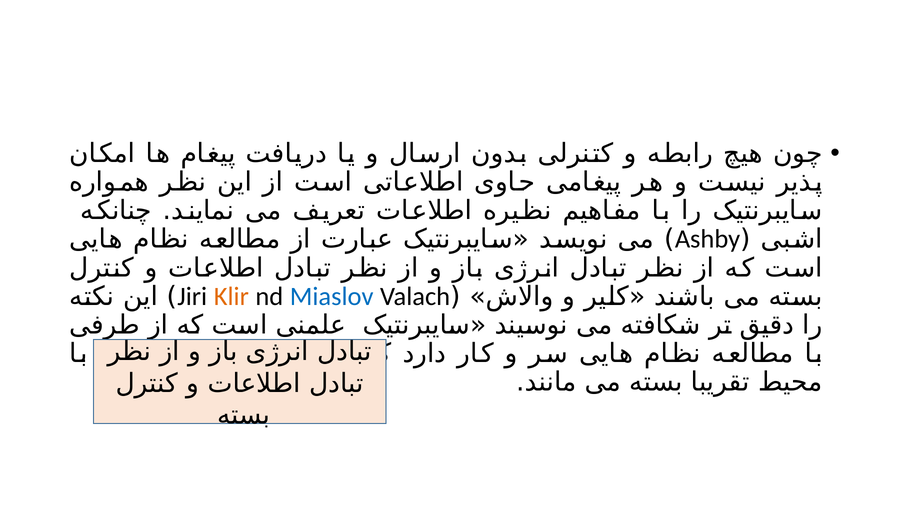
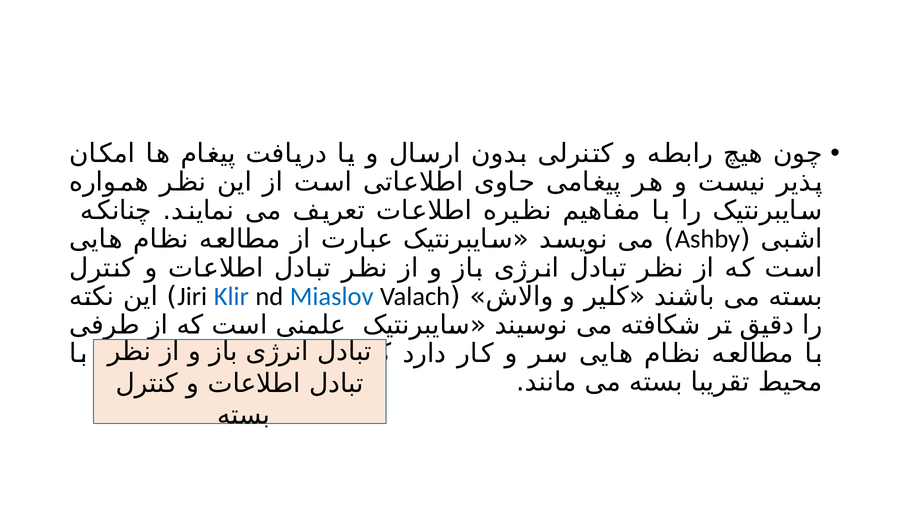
Klir colour: orange -> blue
